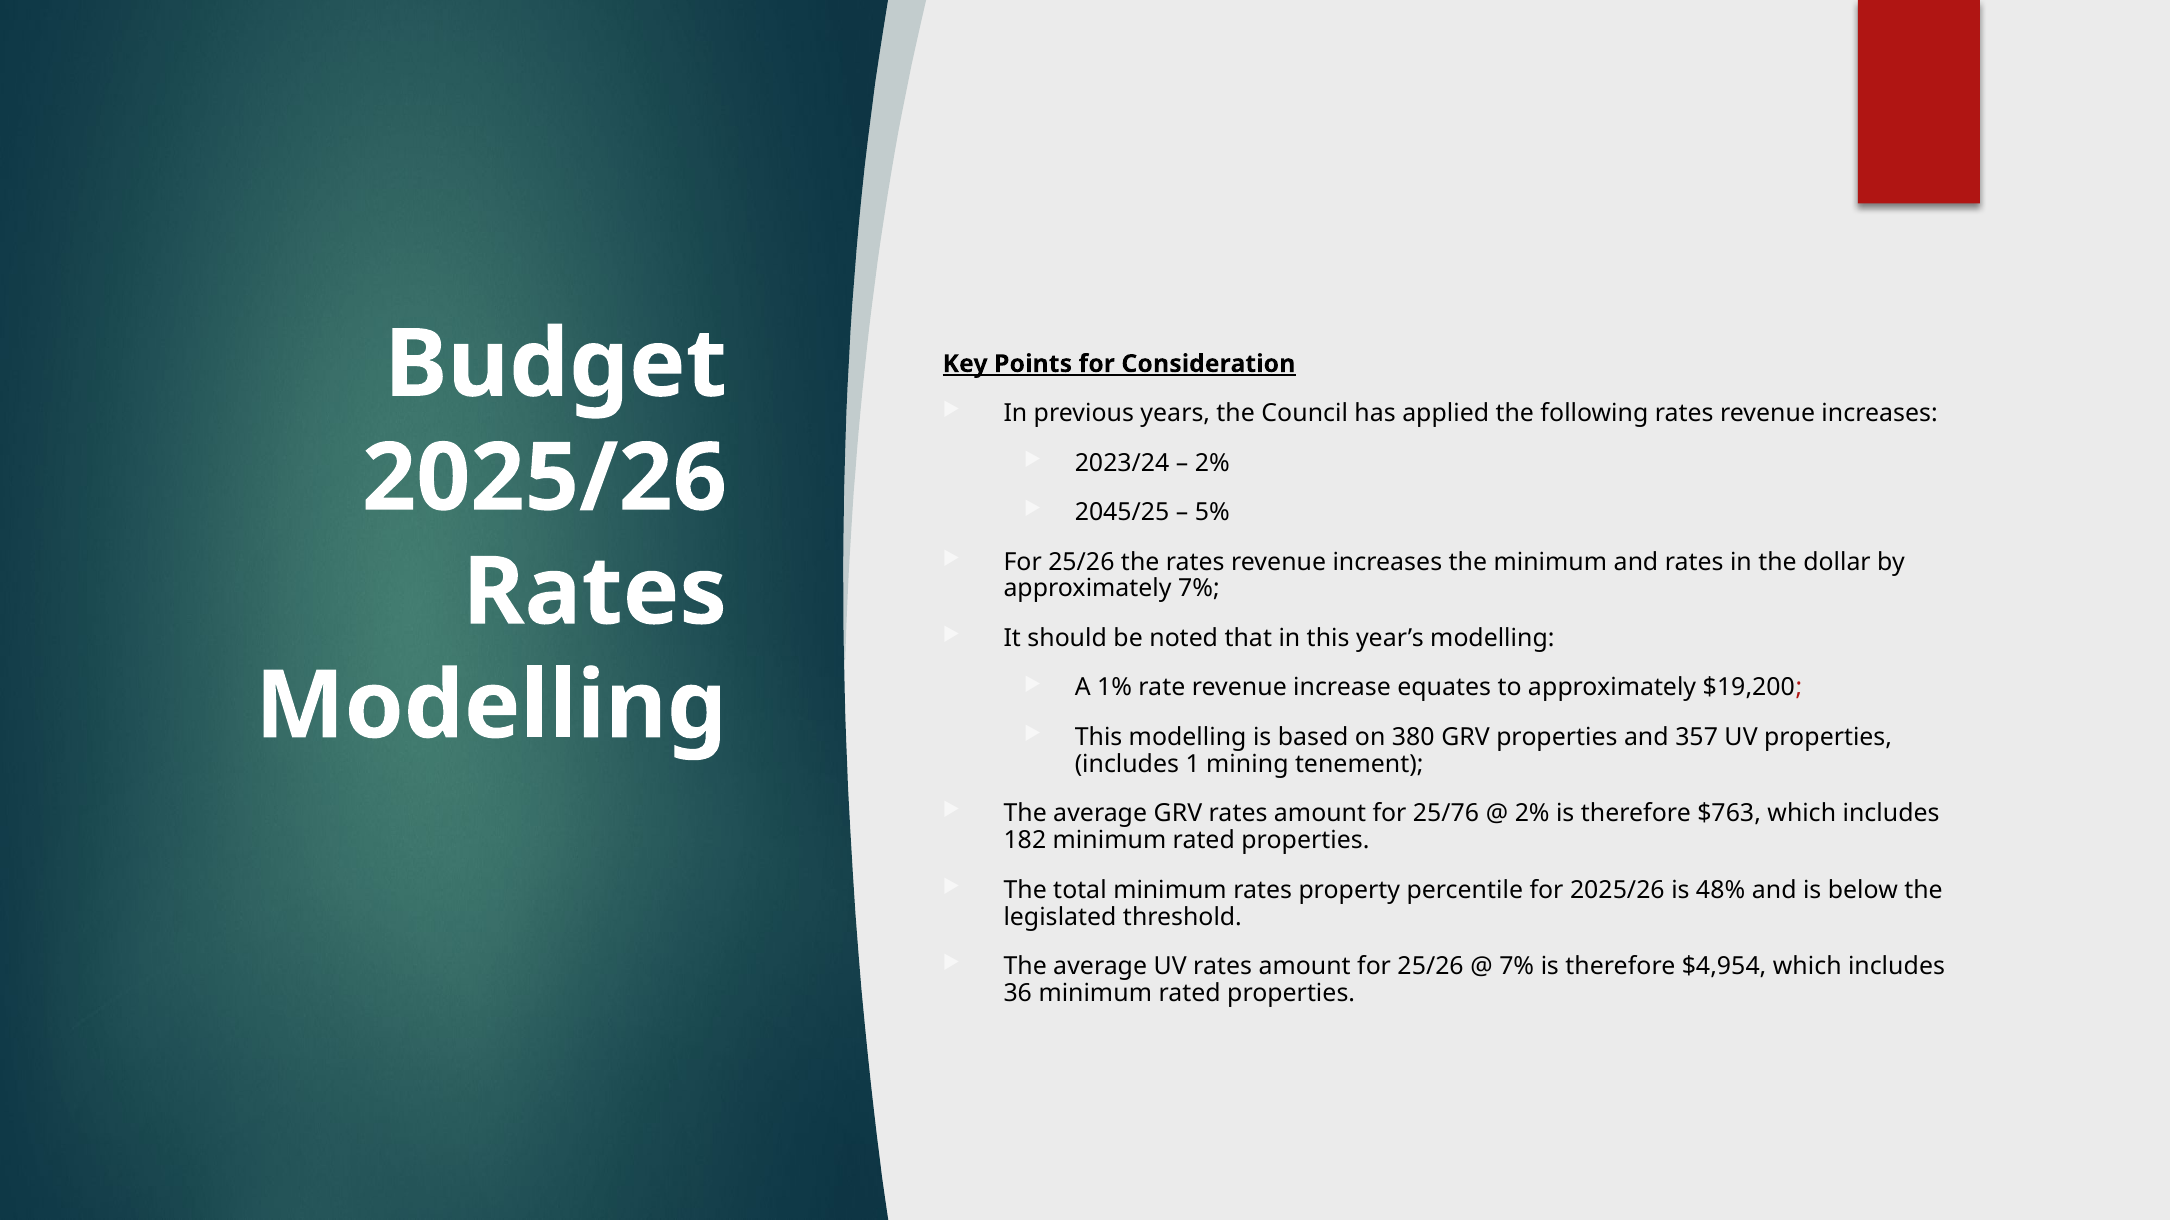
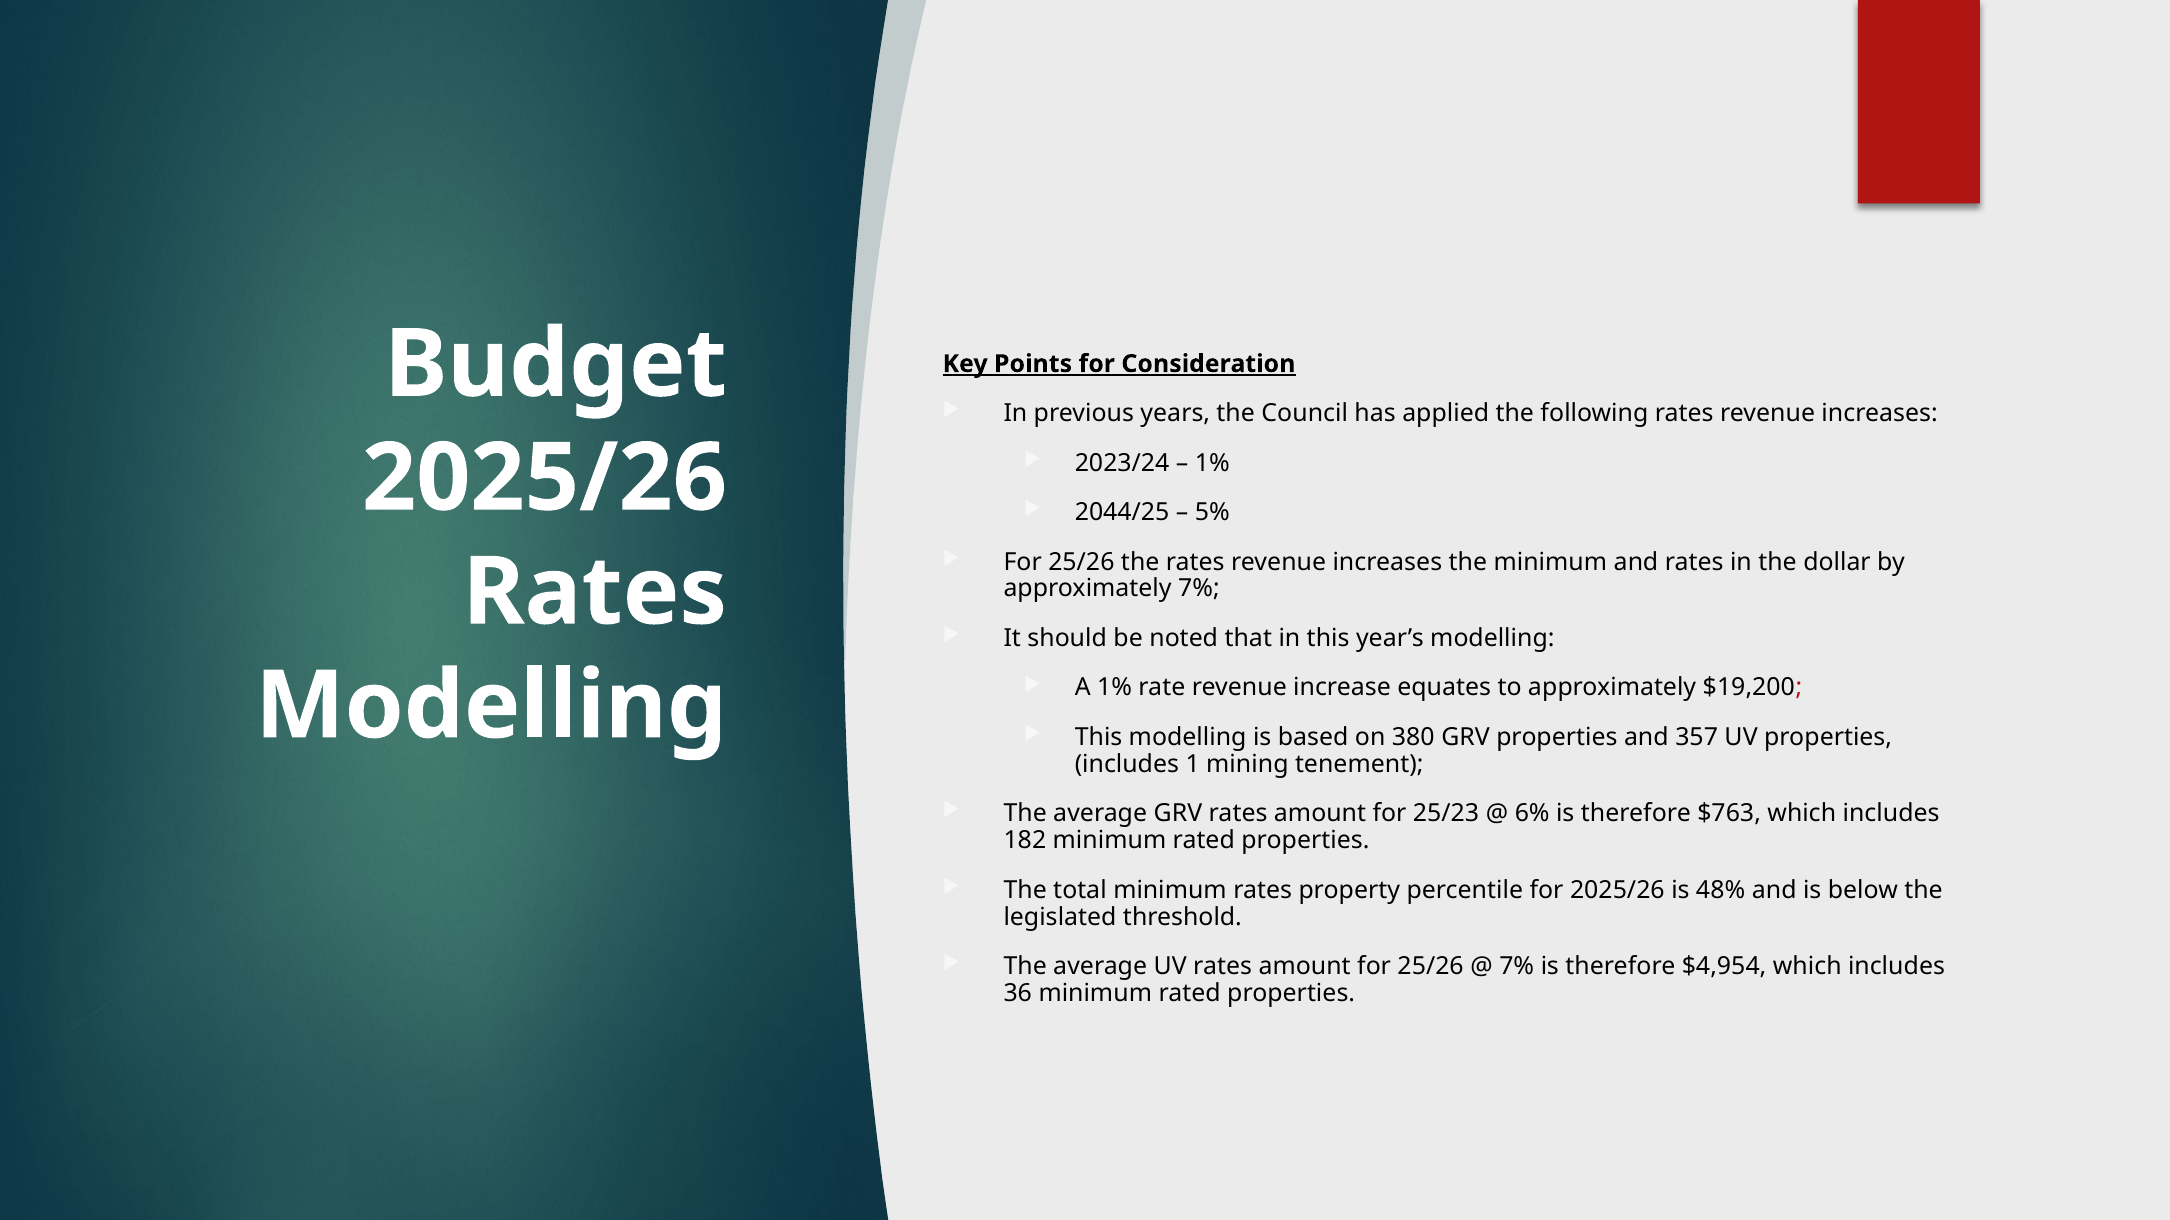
2% at (1212, 463): 2% -> 1%
2045/25: 2045/25 -> 2044/25
25/76: 25/76 -> 25/23
2% at (1532, 814): 2% -> 6%
